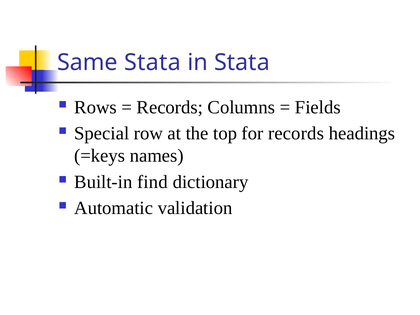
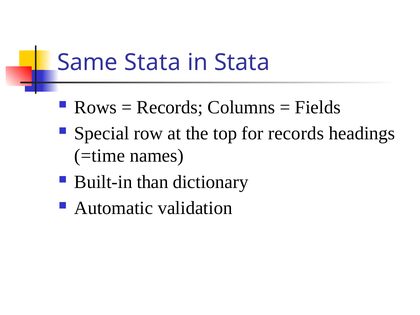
=keys: =keys -> =time
find: find -> than
